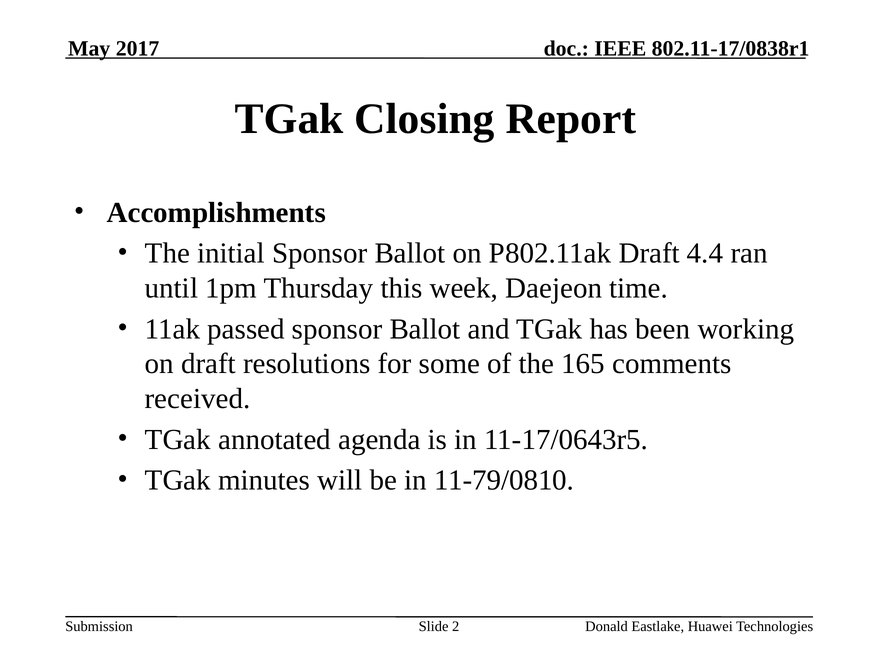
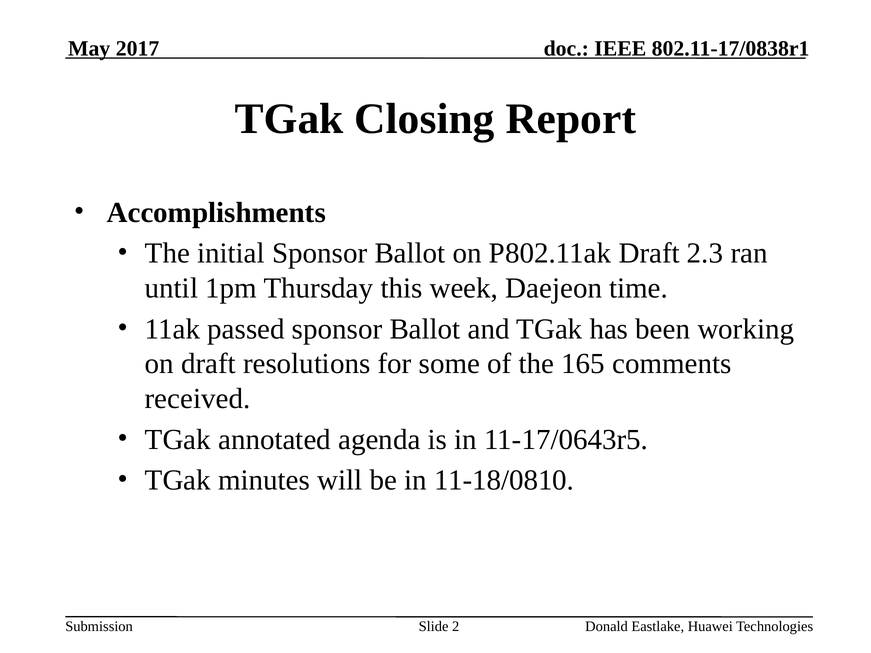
4.4: 4.4 -> 2.3
11-79/0810: 11-79/0810 -> 11-18/0810
